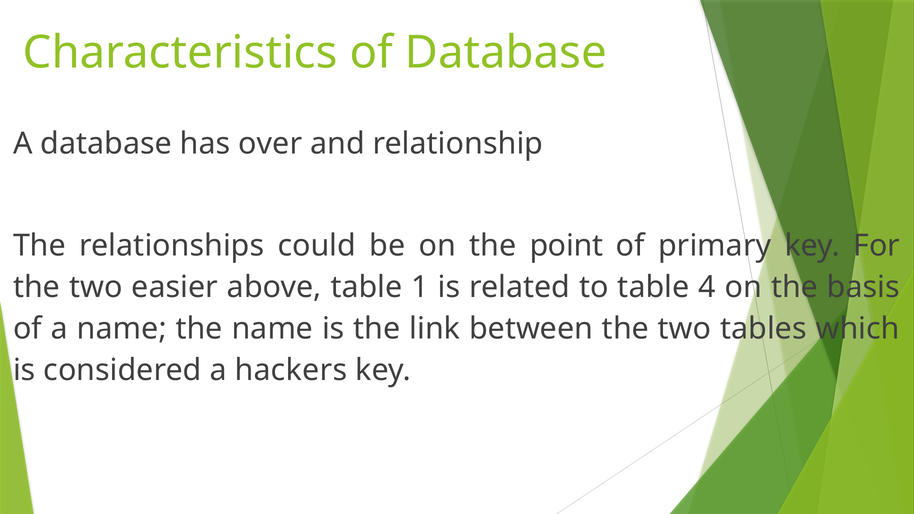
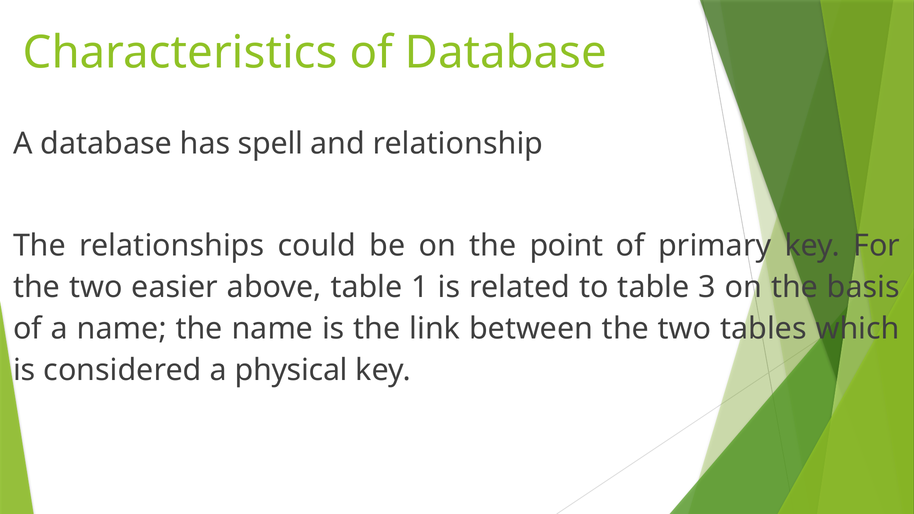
over: over -> spell
4: 4 -> 3
hackers: hackers -> physical
